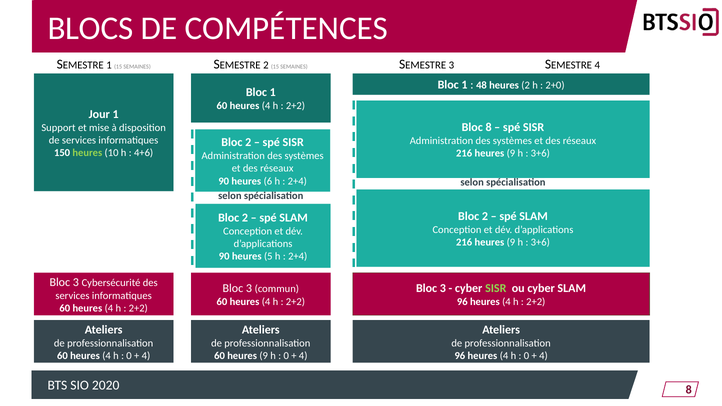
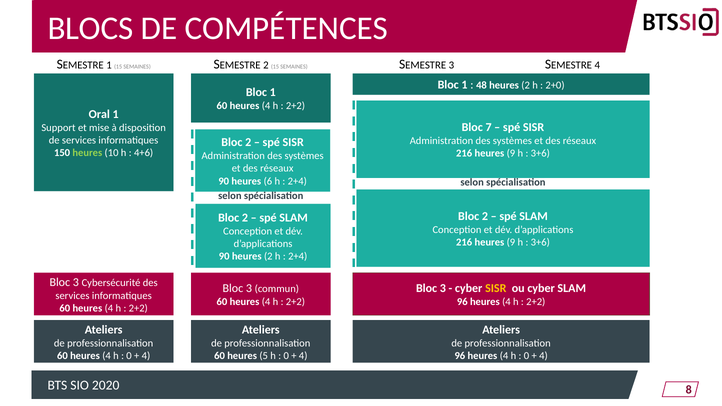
Jour: Jour -> Oral
Bloc 8: 8 -> 7
90 heures 5: 5 -> 2
SISR at (496, 289) colour: light green -> yellow
60 heures 9: 9 -> 5
